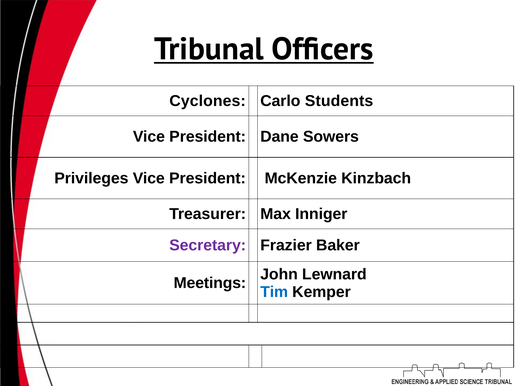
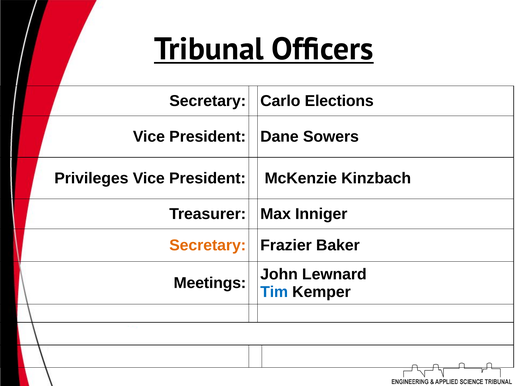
Cyclones at (208, 101): Cyclones -> Secretary
Students: Students -> Elections
Secretary at (208, 246) colour: purple -> orange
